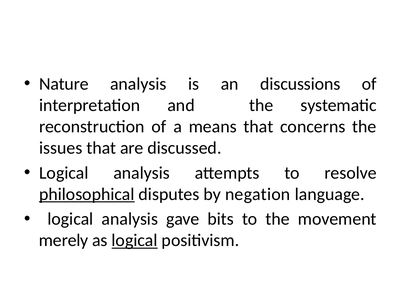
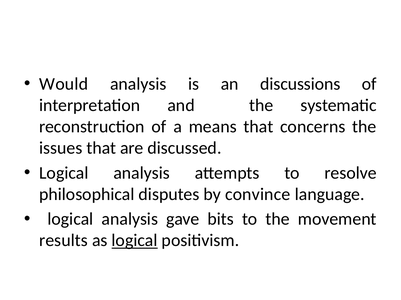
Nature: Nature -> Would
philosophical underline: present -> none
negation: negation -> convince
merely: merely -> results
